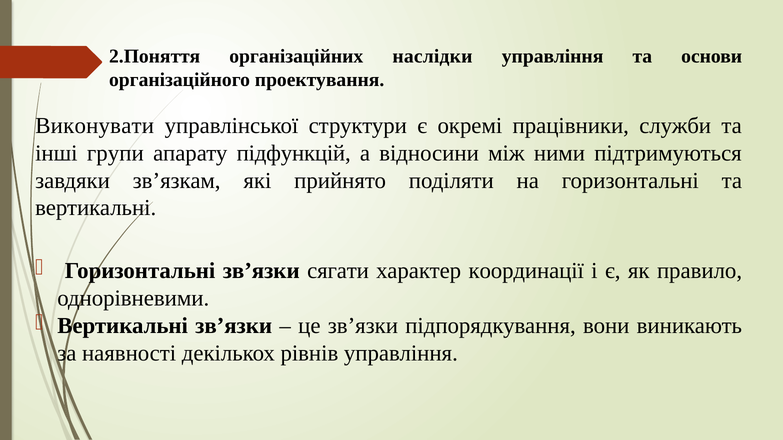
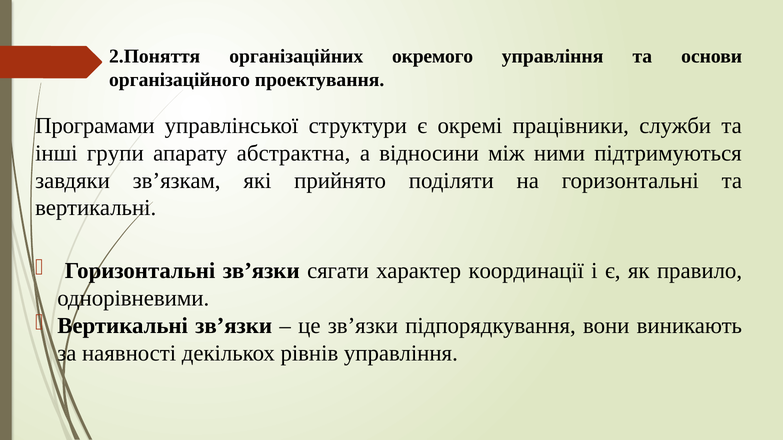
наслідки: наслідки -> окремого
Виконувати: Виконувати -> Програмами
підфункцій: підфункцій -> абстрактна
